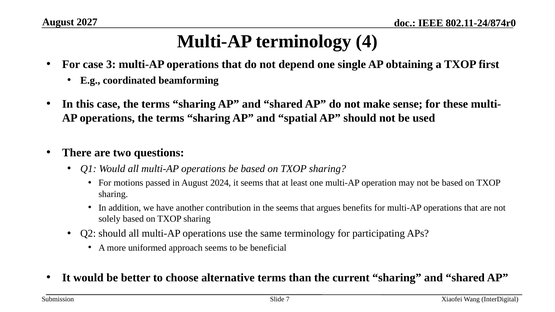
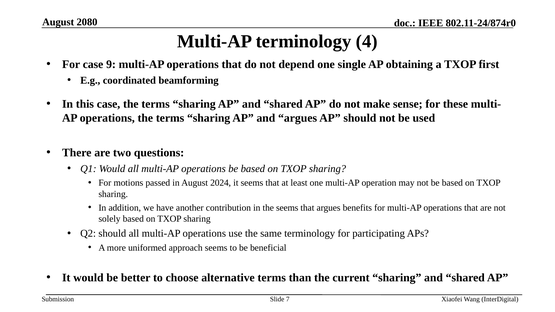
2027: 2027 -> 2080
3: 3 -> 9
and spatial: spatial -> argues
